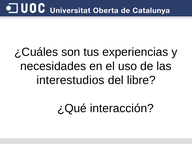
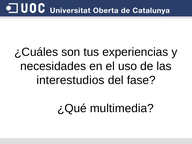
libre: libre -> fase
interacción: interacción -> multimedia
